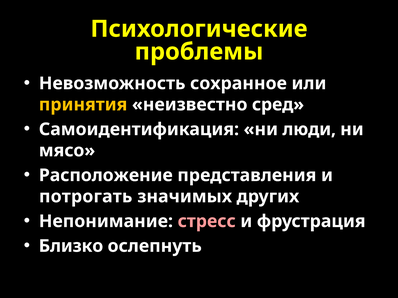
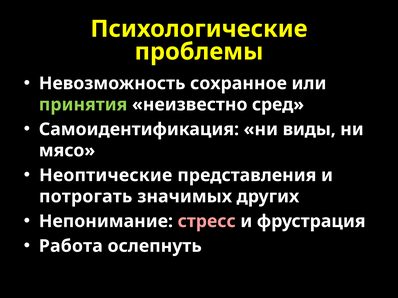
принятия colour: yellow -> light green
люди: люди -> виды
Расположение: Расположение -> Неоптические
Близко: Близко -> Работа
